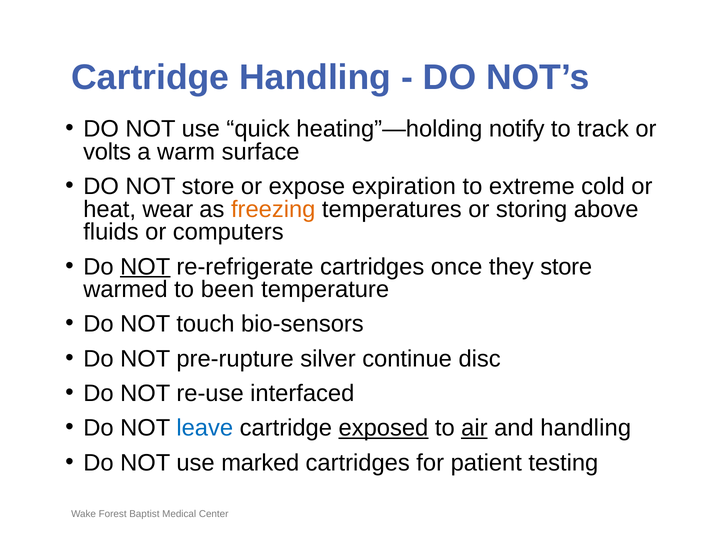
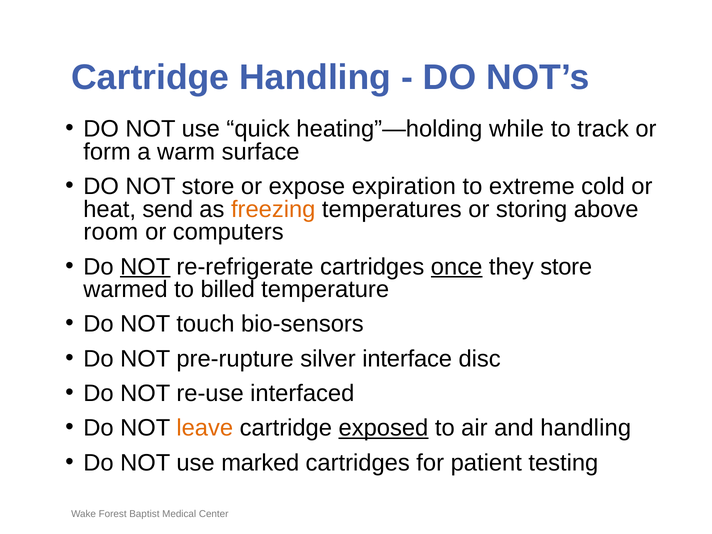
notify: notify -> while
volts: volts -> form
wear: wear -> send
fluids: fluids -> room
once underline: none -> present
been: been -> billed
continue: continue -> interface
leave colour: blue -> orange
air underline: present -> none
